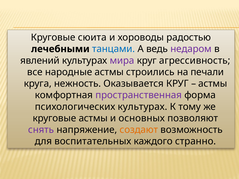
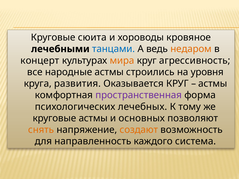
радостью: радостью -> кровяное
недаром colour: purple -> orange
явлений: явлений -> концерт
мира colour: purple -> orange
печали: печали -> уровня
нежность: нежность -> развития
психологических культурах: культурах -> лечебных
снять colour: purple -> orange
воспитательных: воспитательных -> направленность
странно: странно -> система
